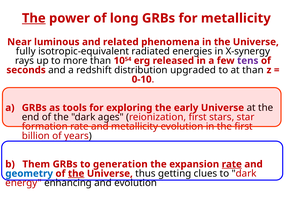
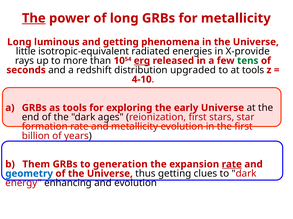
Near at (19, 42): Near -> Long
and related: related -> getting
fully: fully -> little
X-synergy: X-synergy -> X-provide
erg underline: none -> present
tens colour: purple -> green
at than: than -> tools
0-10: 0-10 -> 4-10
the at (76, 174) underline: present -> none
